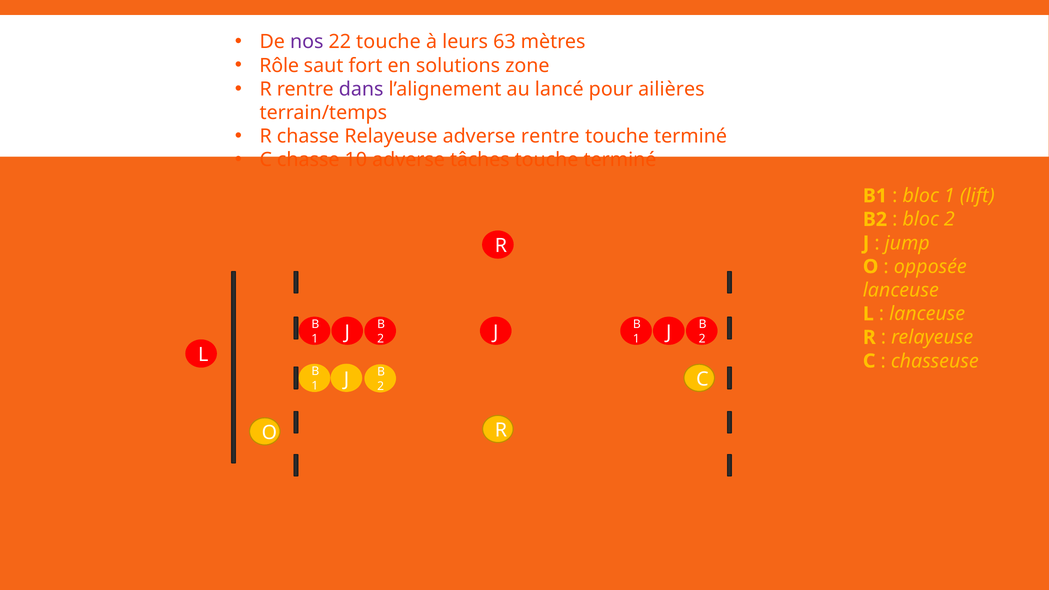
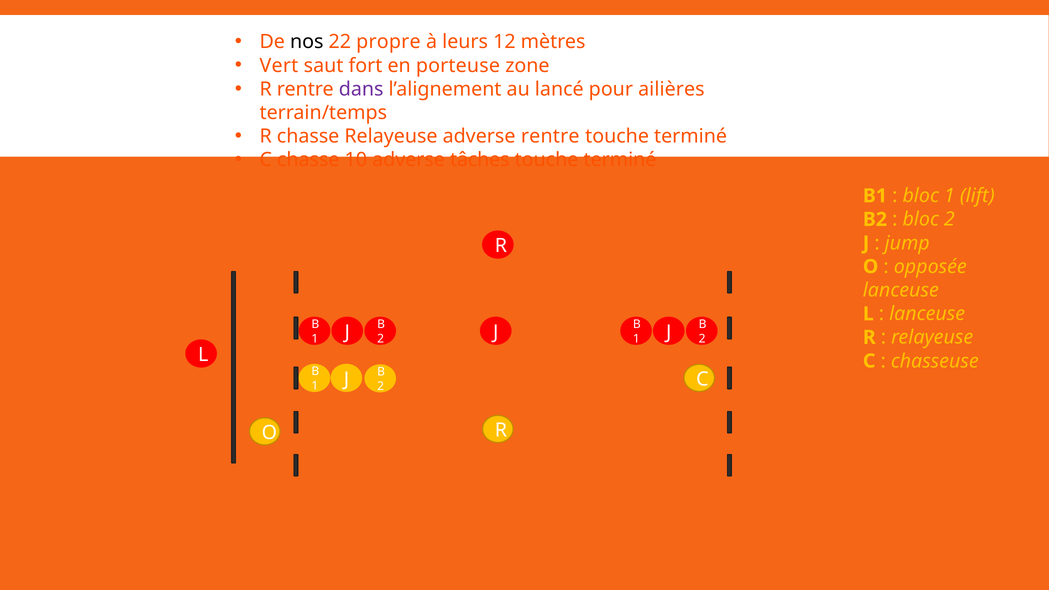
nos colour: purple -> black
22 touche: touche -> propre
63: 63 -> 12
Rôle: Rôle -> Vert
solutions: solutions -> porteuse
